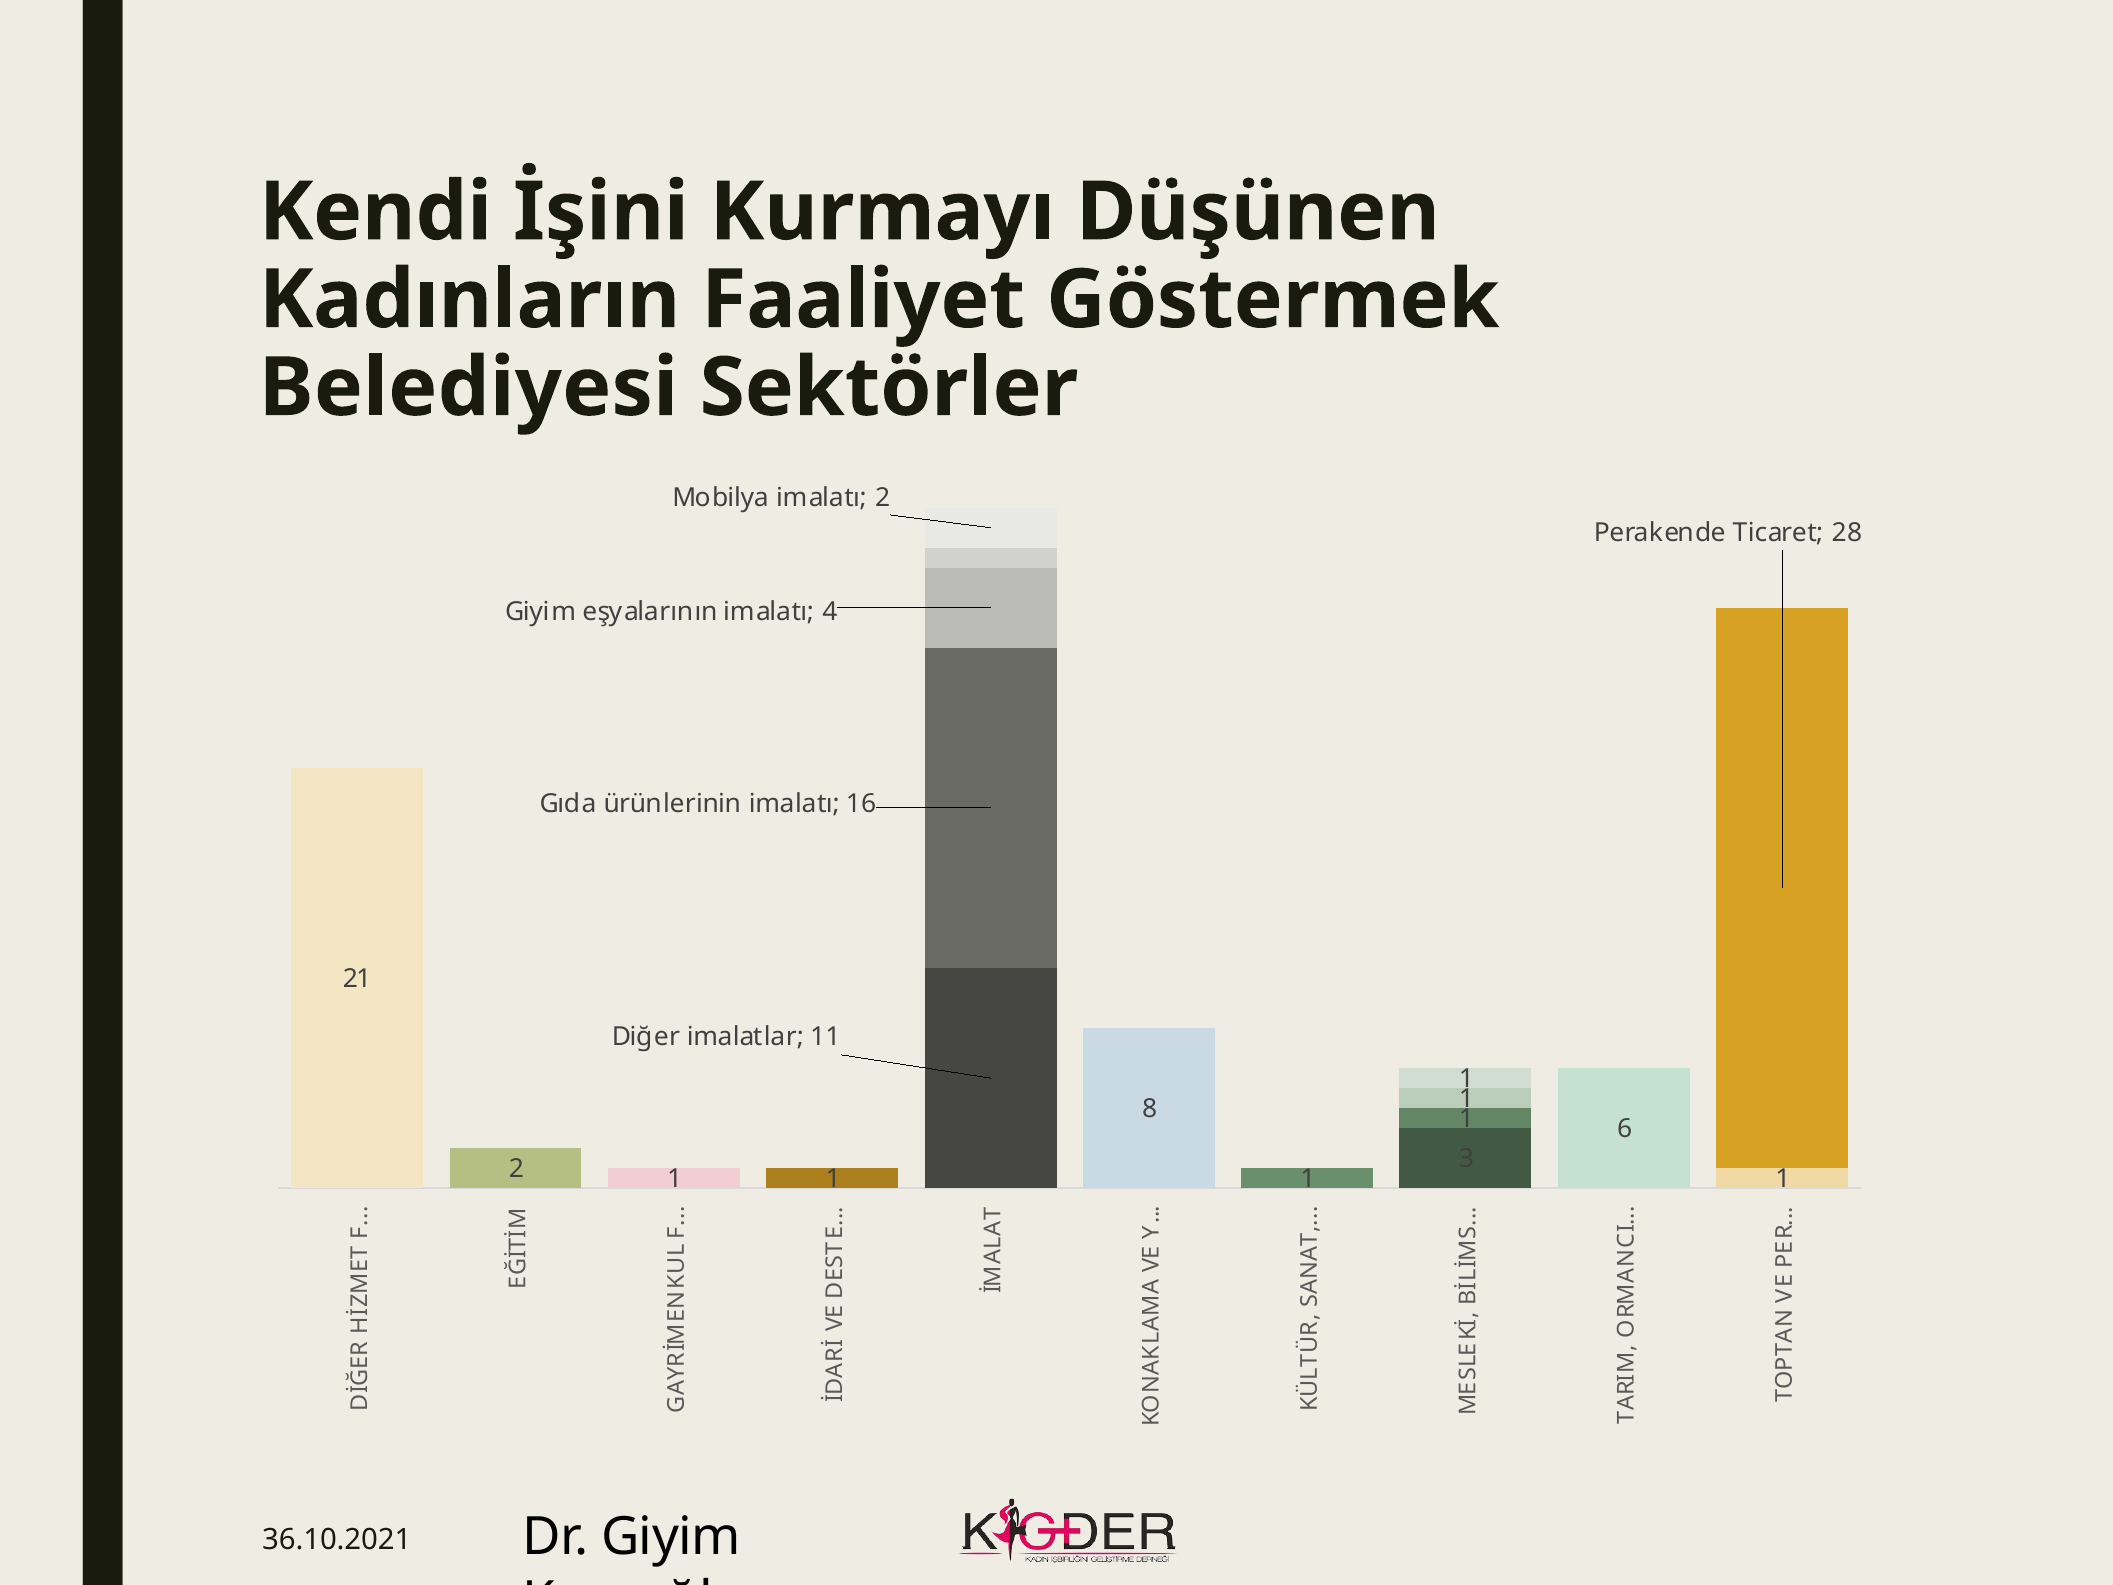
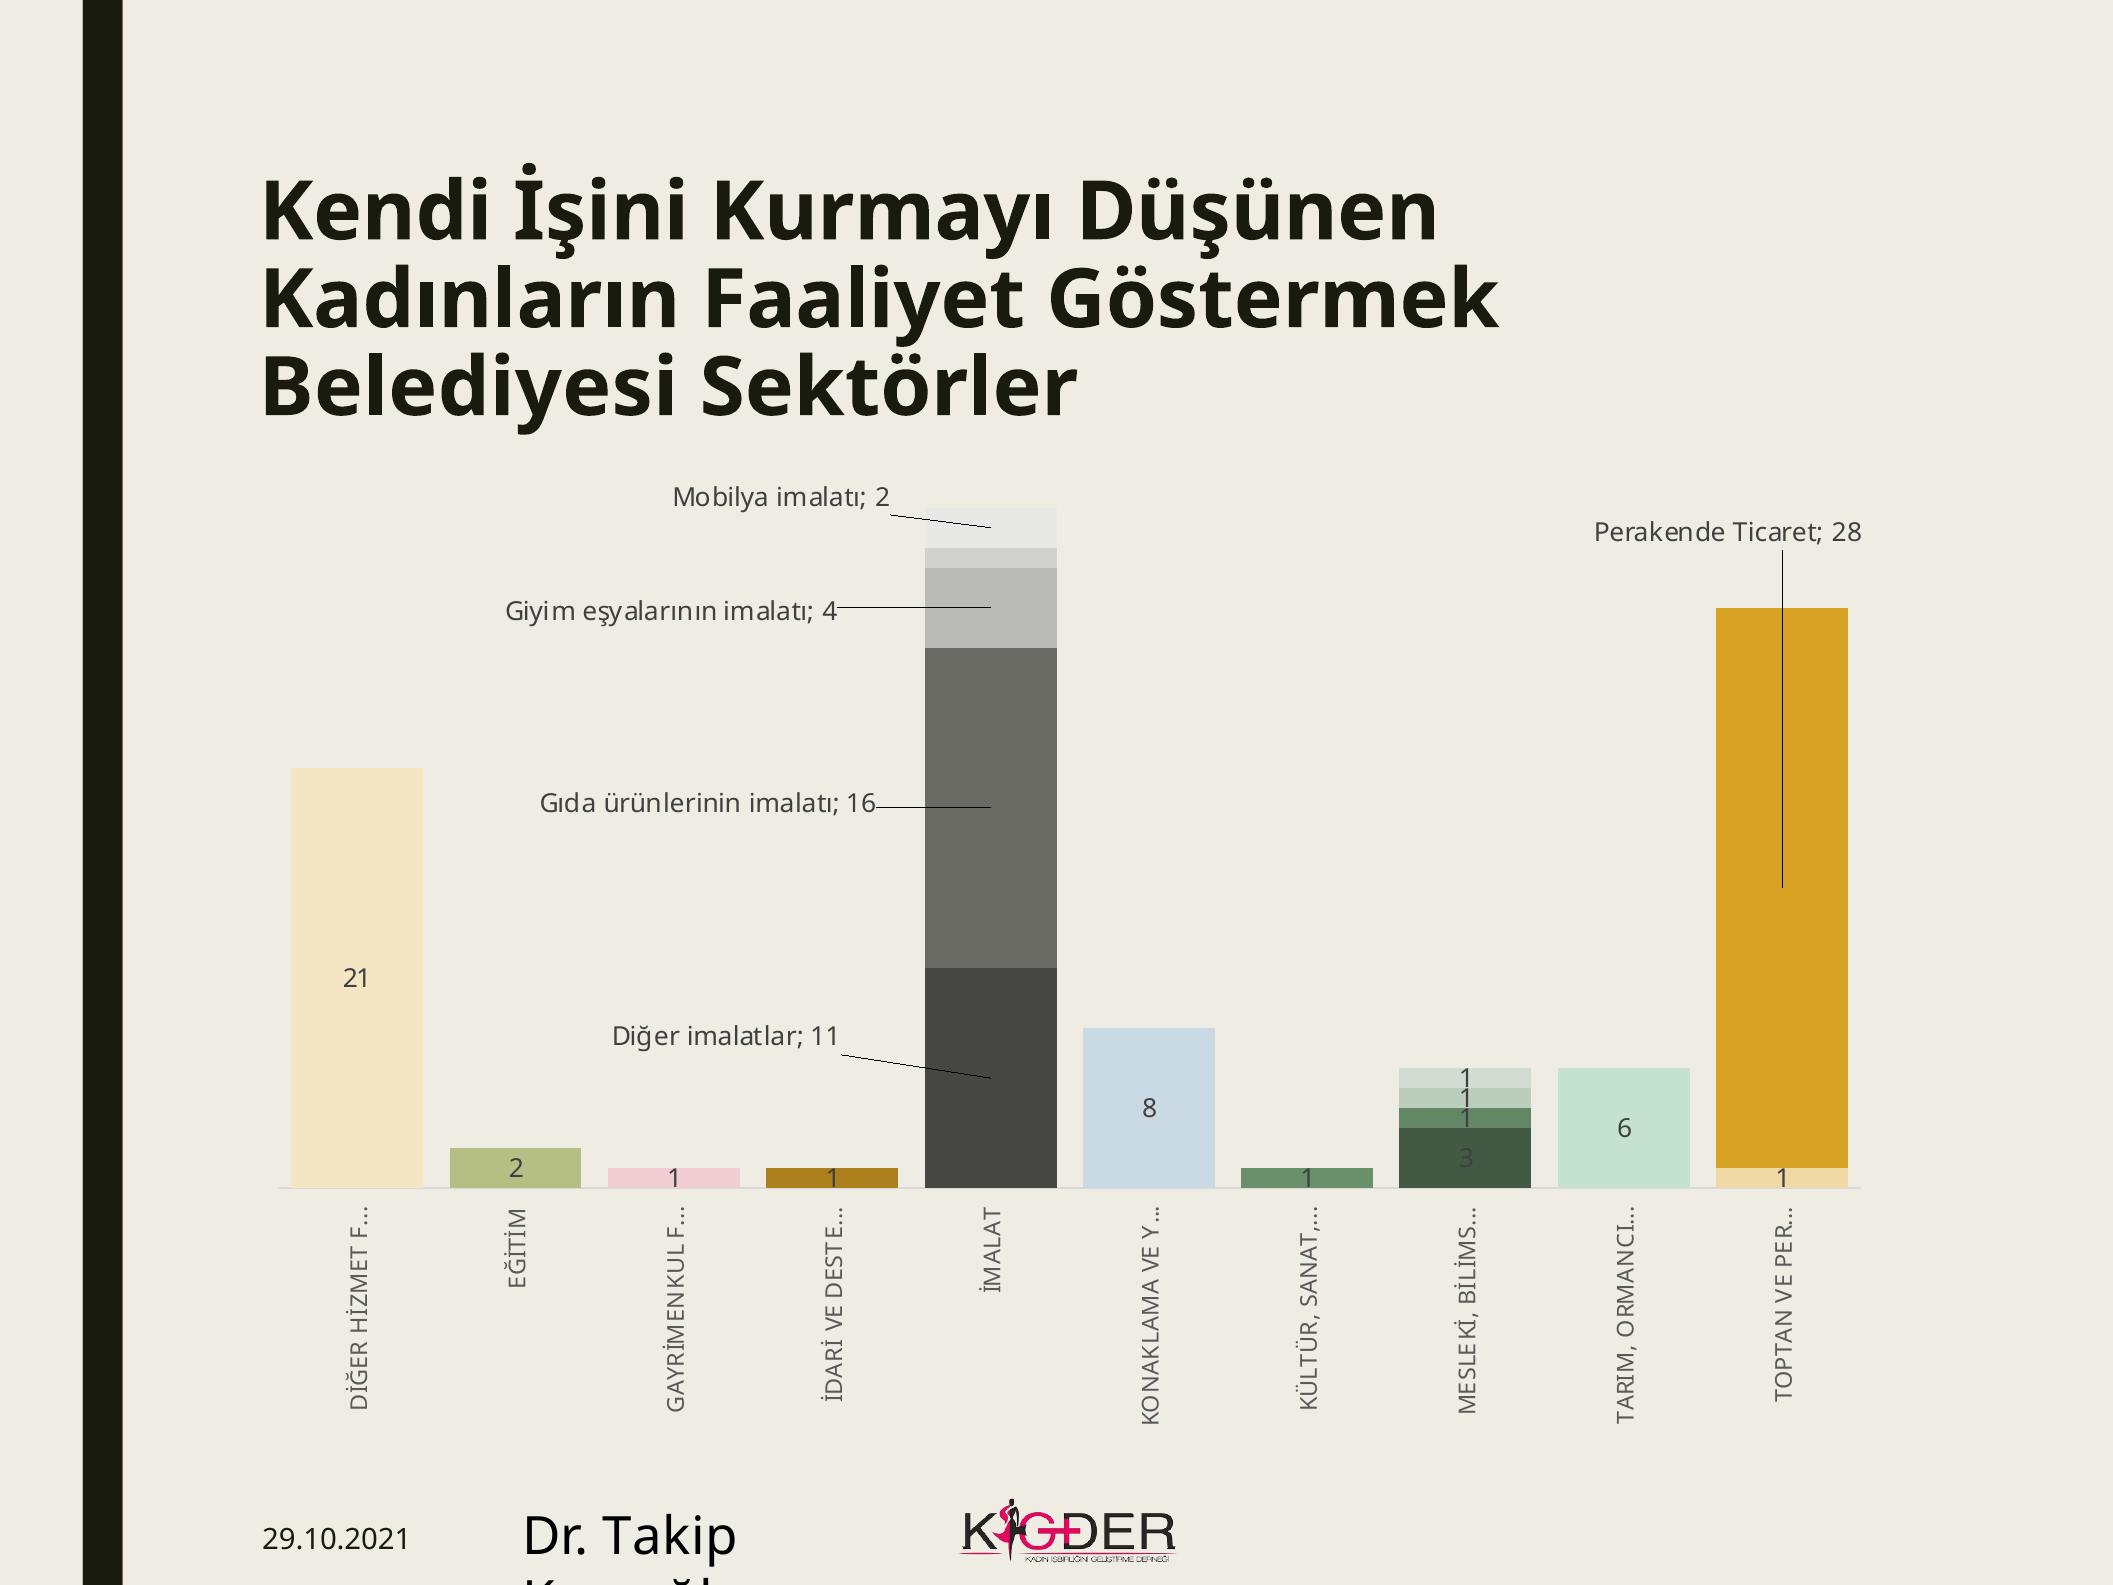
36.10.2021: 36.10.2021 -> 29.10.2021
Dr Giyim: Giyim -> Takip
